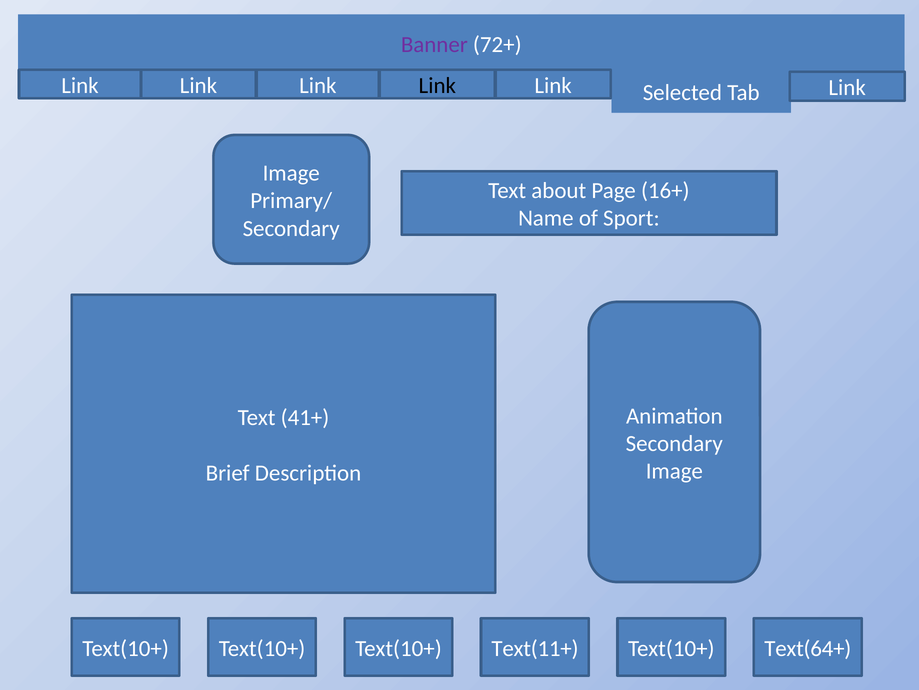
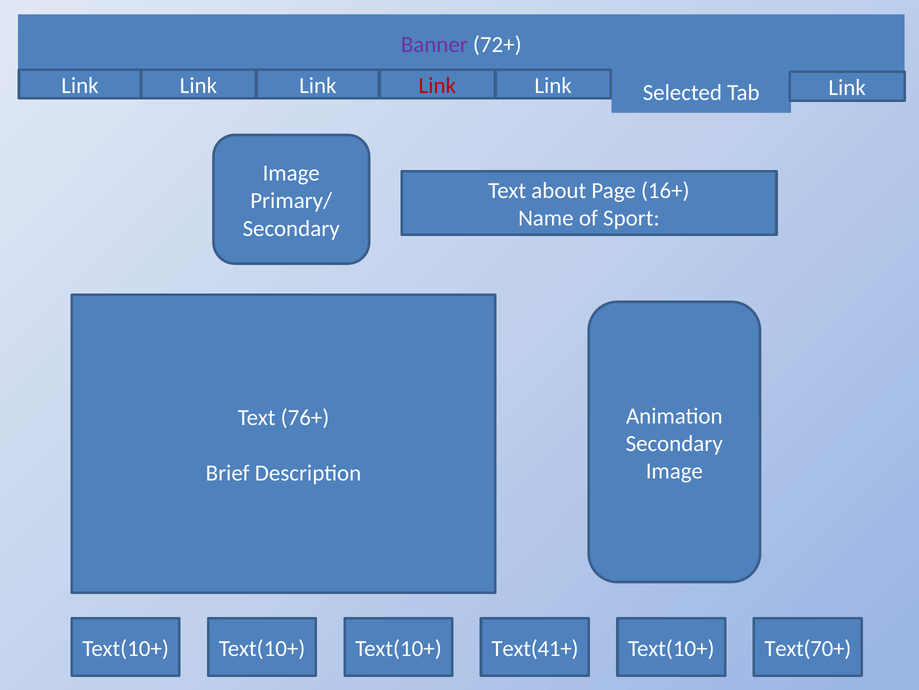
Link at (437, 86) colour: black -> red
41+: 41+ -> 76+
Text(11+: Text(11+ -> Text(41+
Text(64+: Text(64+ -> Text(70+
